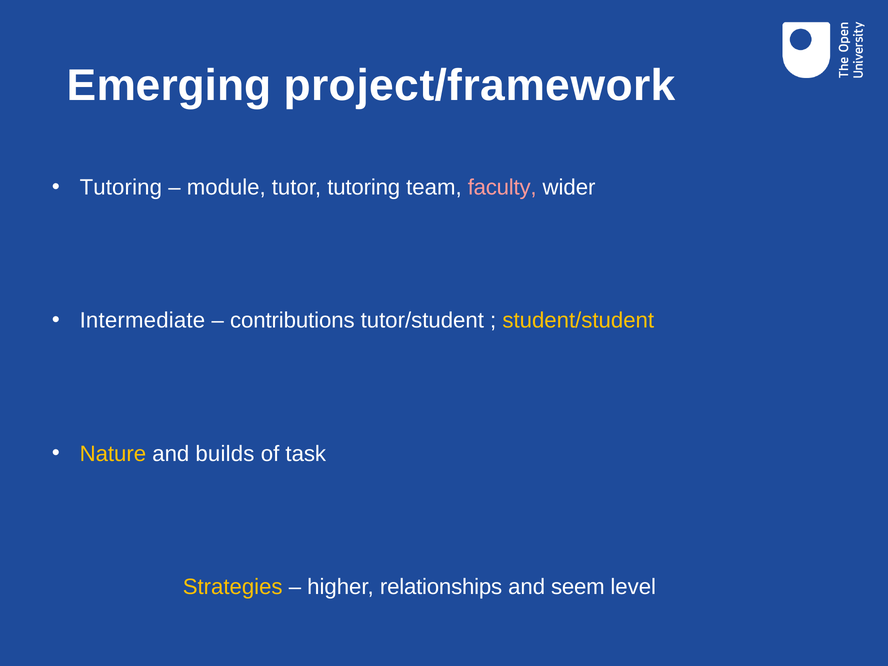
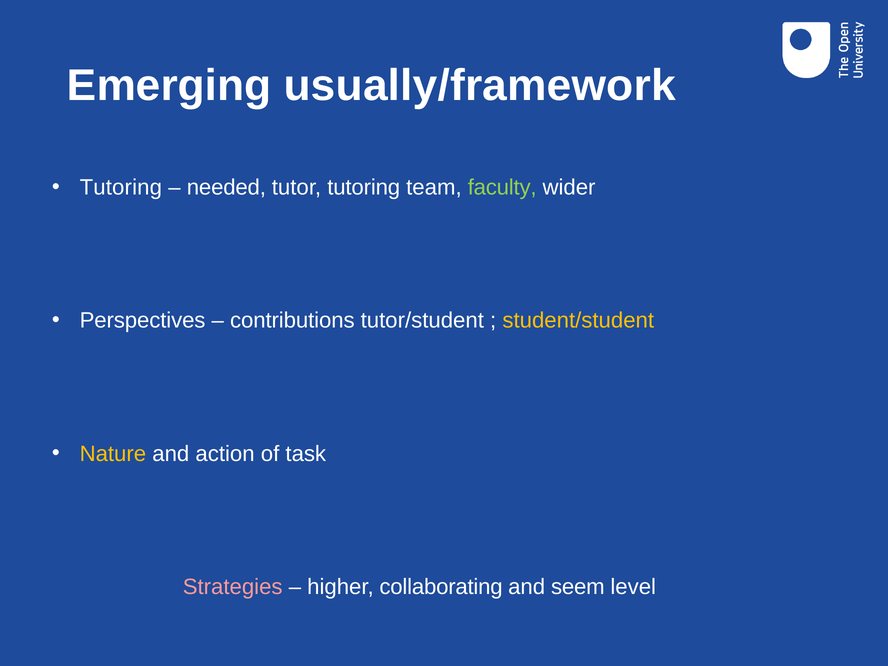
project/framework: project/framework -> usually/framework
module: module -> needed
faculty colour: pink -> light green
Intermediate: Intermediate -> Perspectives
builds: builds -> action
Strategies colour: yellow -> pink
relationships: relationships -> collaborating
